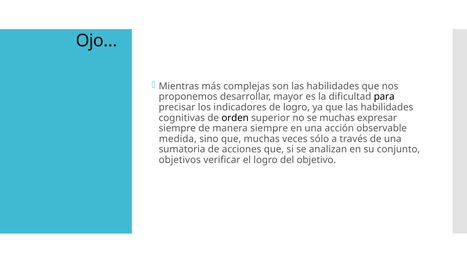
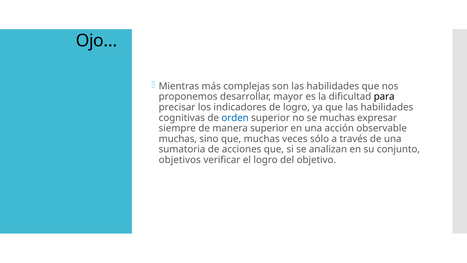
orden colour: black -> blue
manera siempre: siempre -> superior
medida at (178, 139): medida -> muchas
